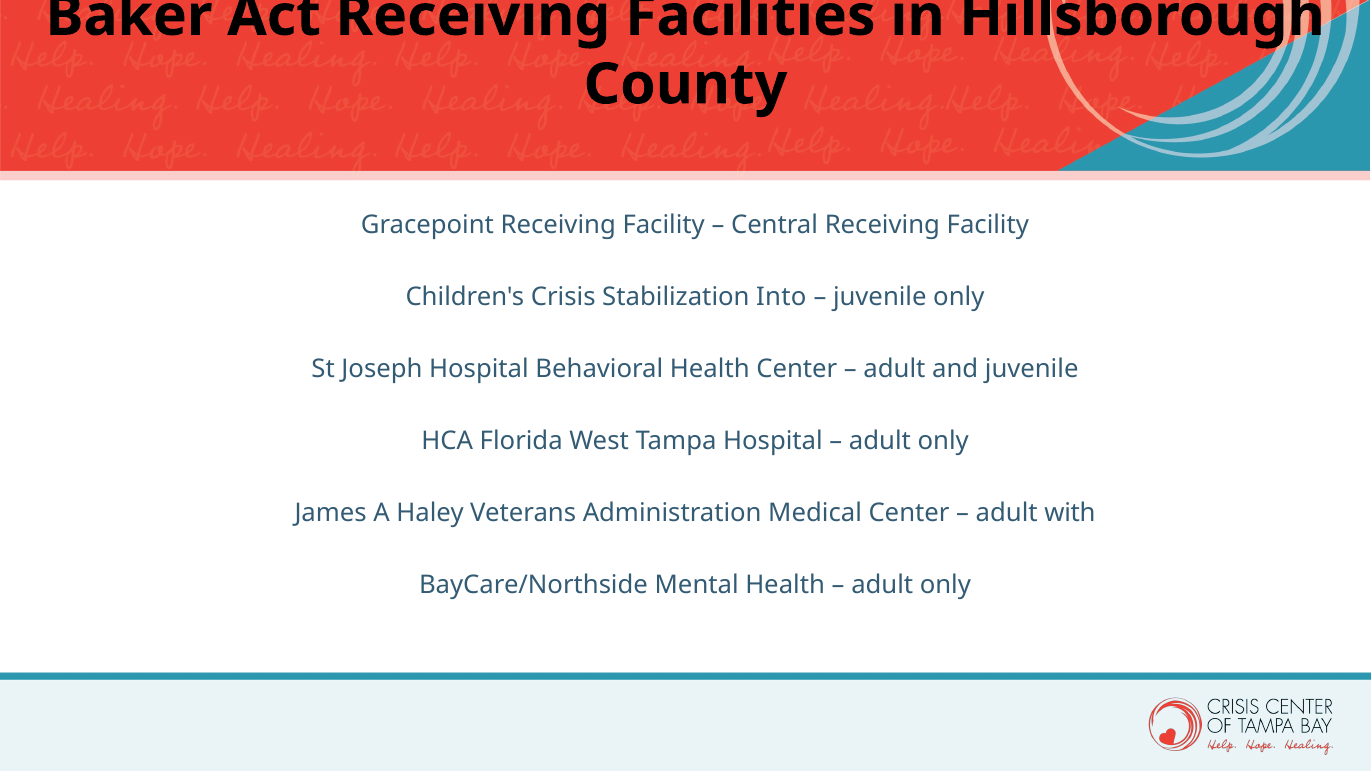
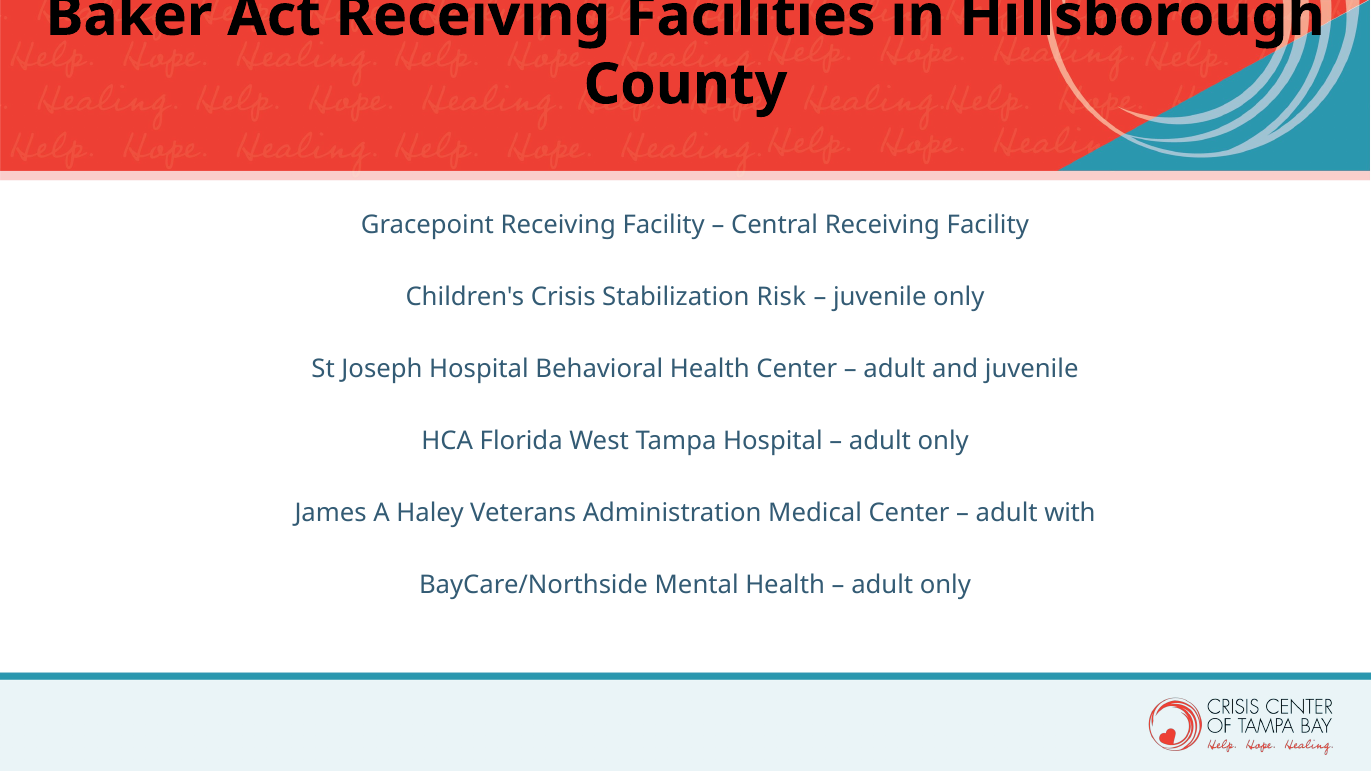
Into: Into -> Risk
